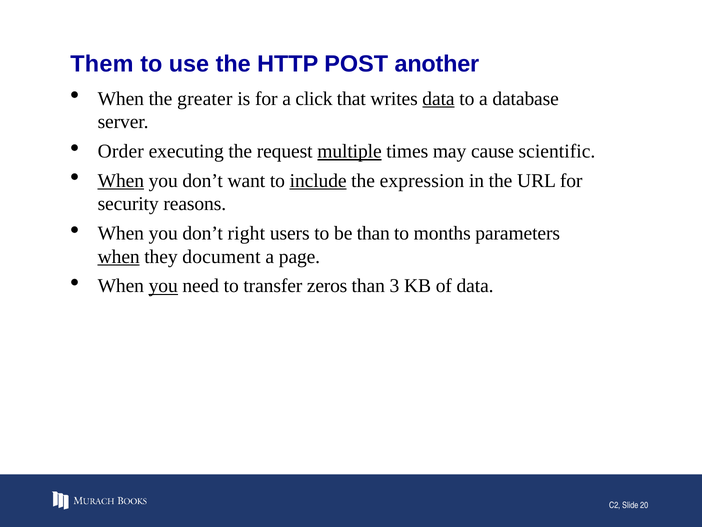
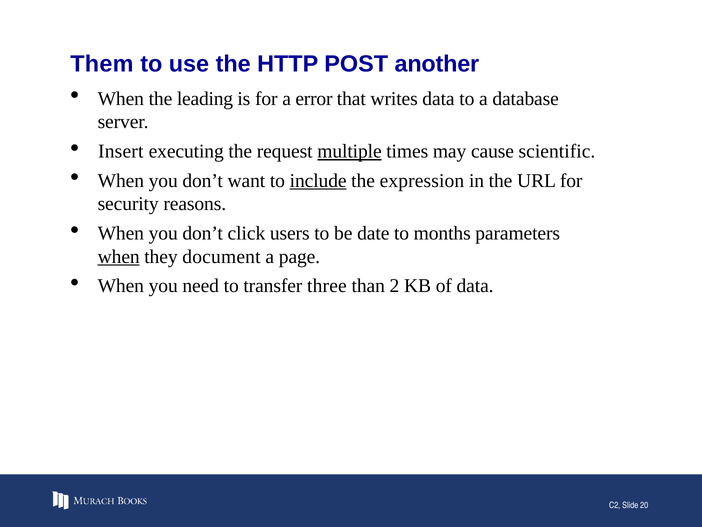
greater: greater -> leading
click: click -> error
data at (438, 98) underline: present -> none
Order: Order -> Insert
When at (121, 180) underline: present -> none
right: right -> click
be than: than -> date
you at (163, 286) underline: present -> none
zeros: zeros -> three
3: 3 -> 2
